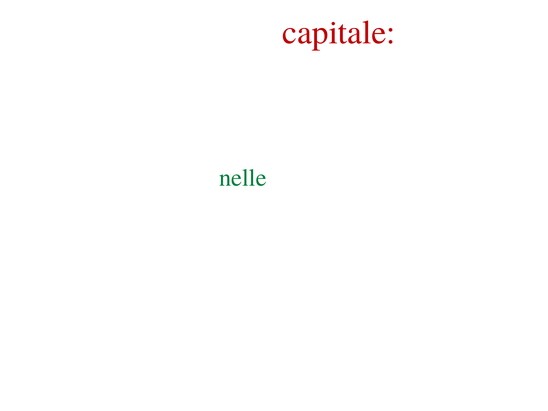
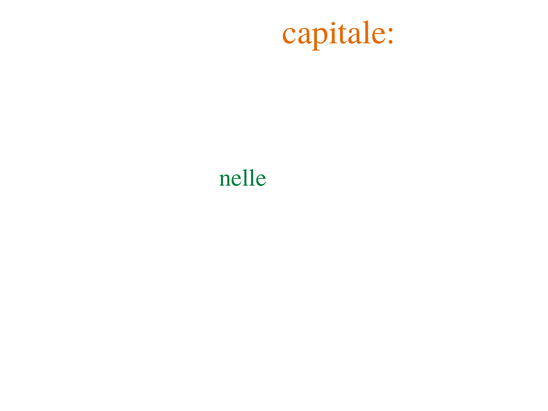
capitale colour: red -> orange
